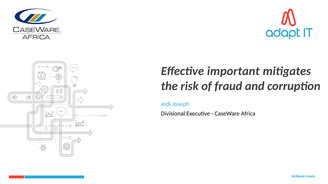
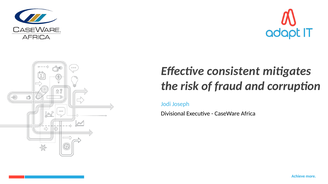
important: important -> consistent
